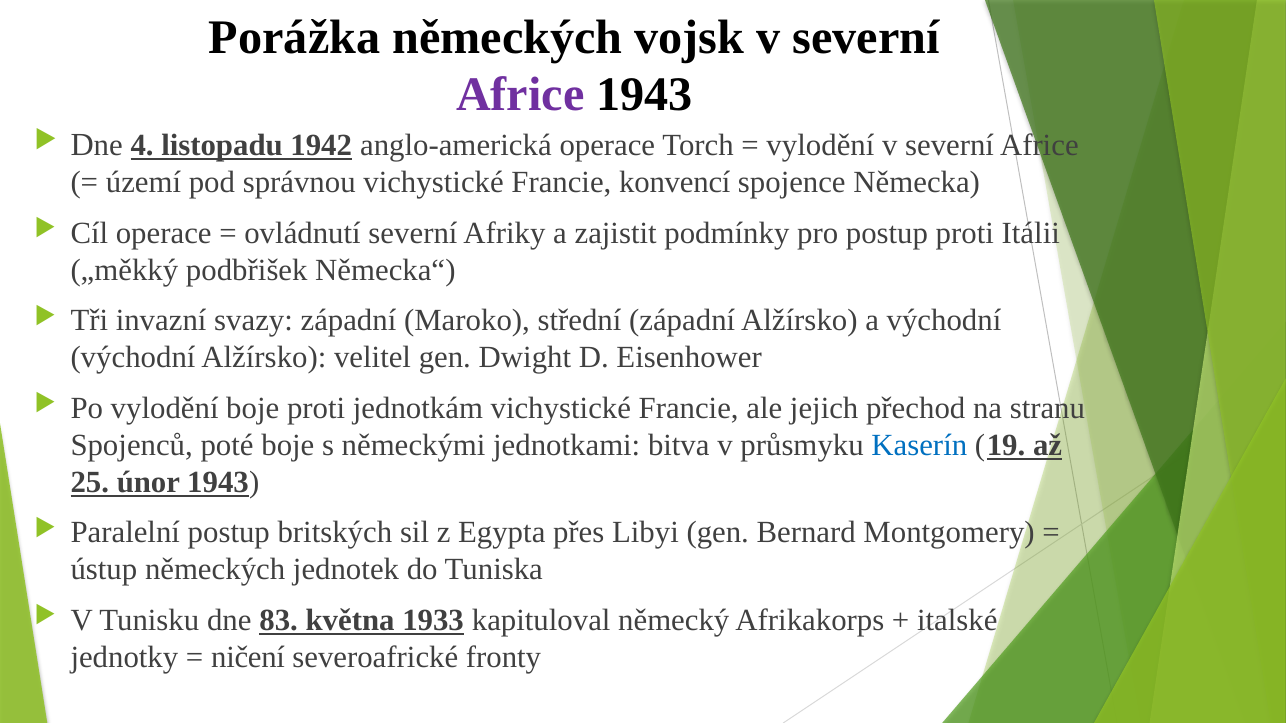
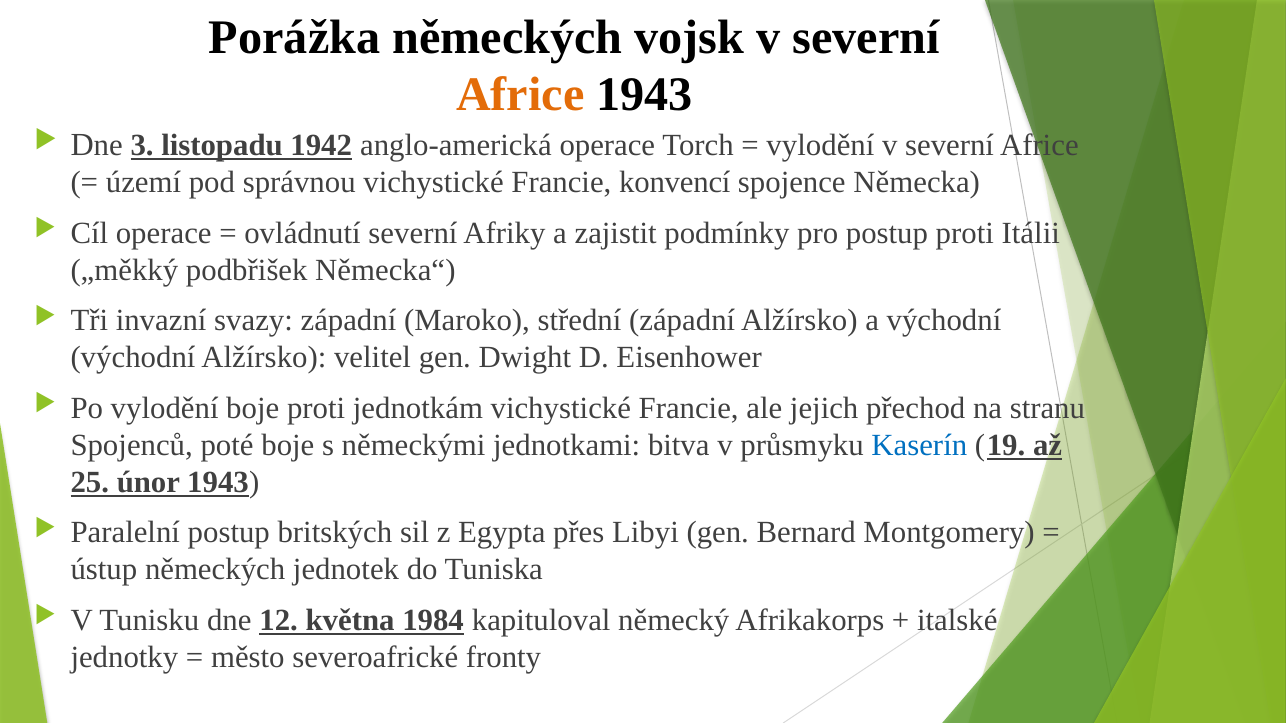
Africe at (520, 95) colour: purple -> orange
4: 4 -> 3
83: 83 -> 12
1933: 1933 -> 1984
ničení: ničení -> město
